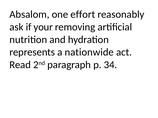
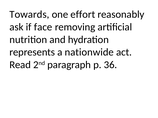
Absalom: Absalom -> Towards
your: your -> face
34: 34 -> 36
